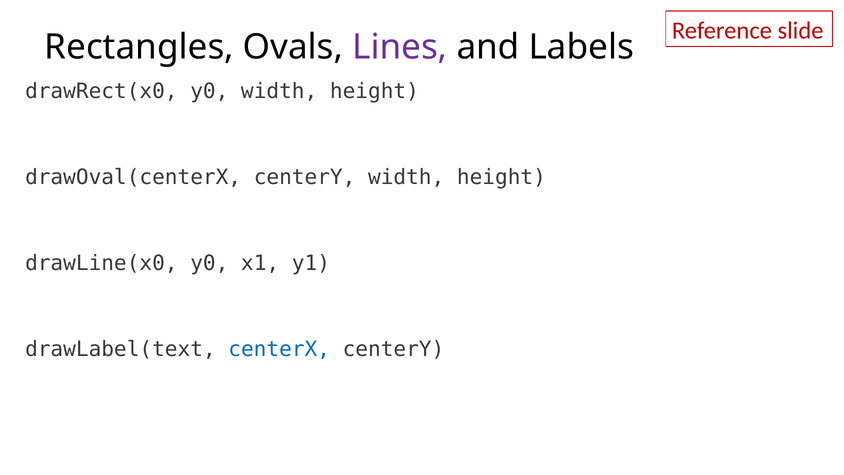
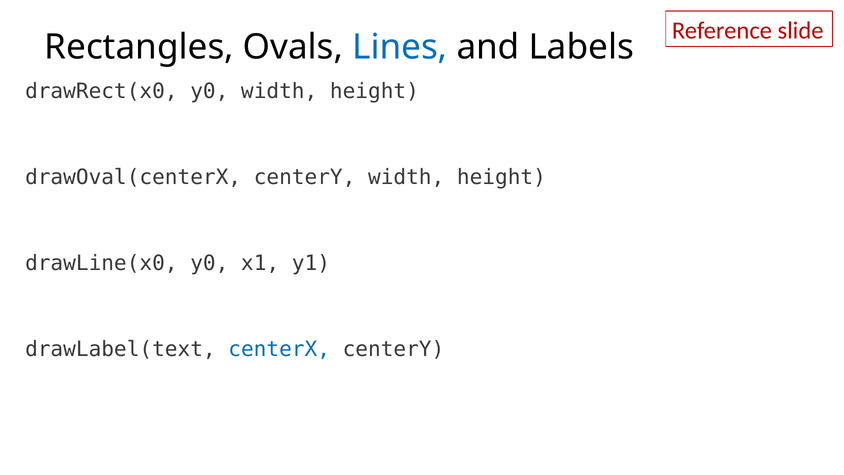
Lines colour: purple -> blue
